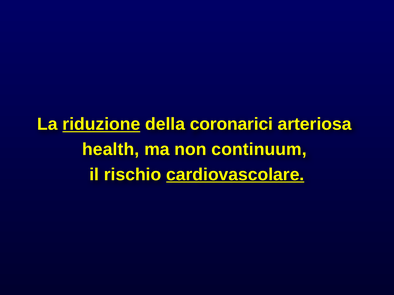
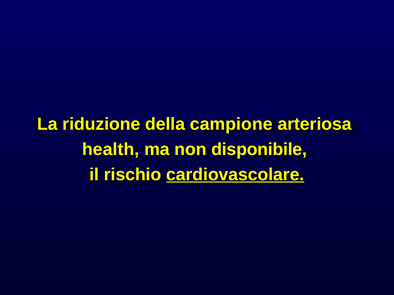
riduzione underline: present -> none
coronarici: coronarici -> campione
continuum: continuum -> disponibile
